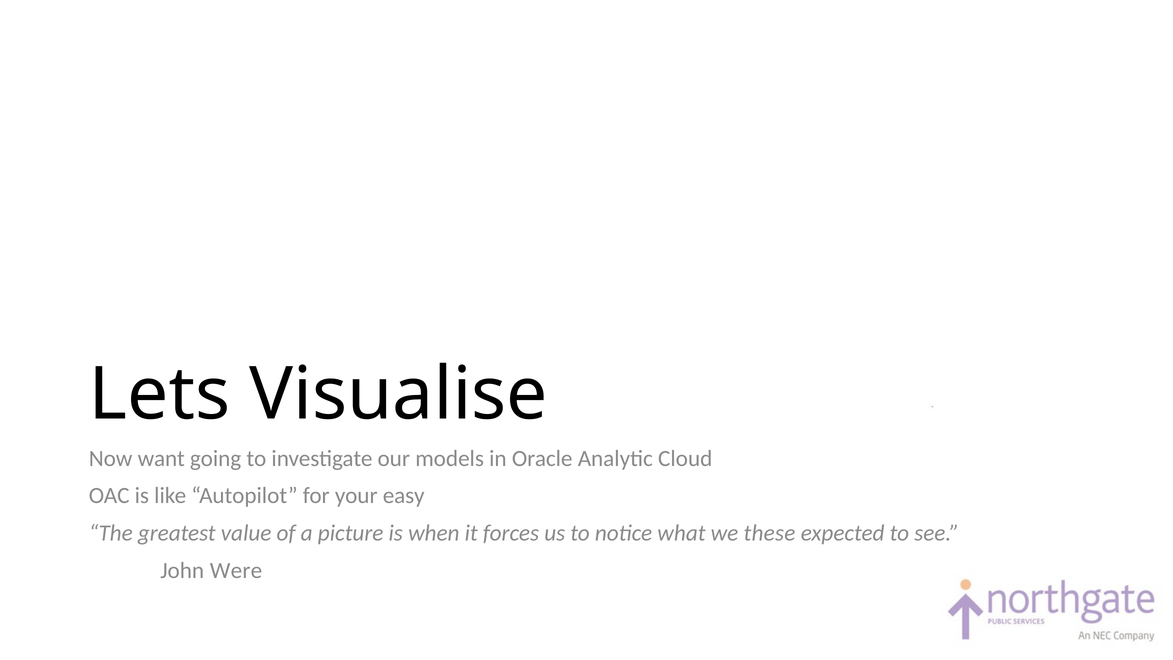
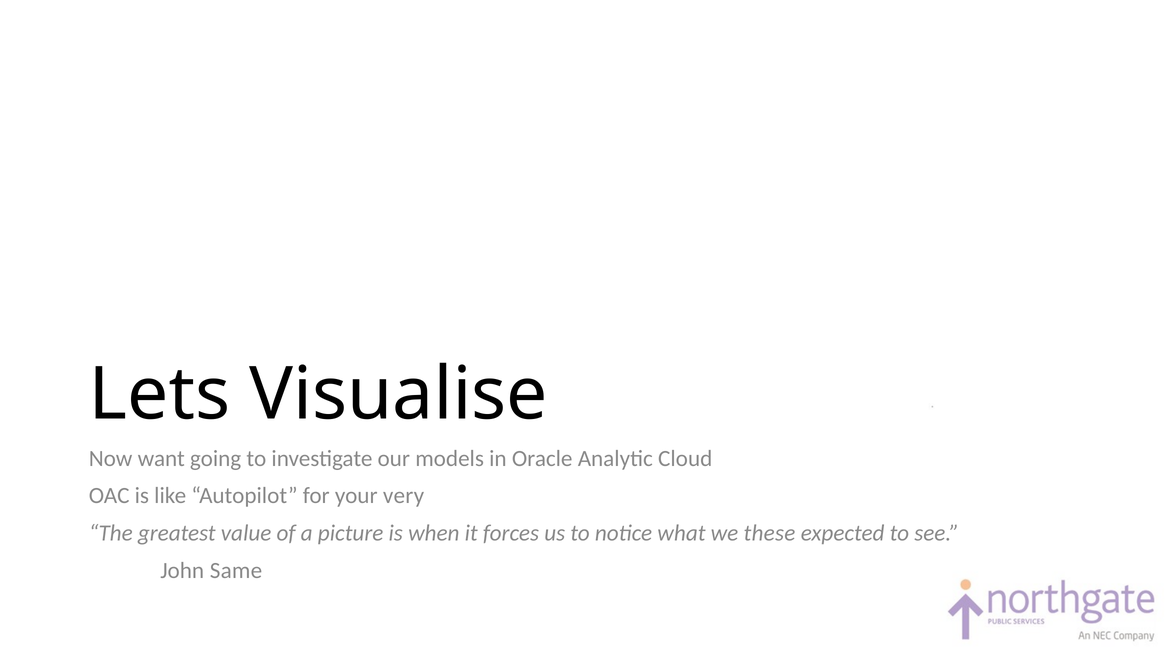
easy: easy -> very
Were: Were -> Same
